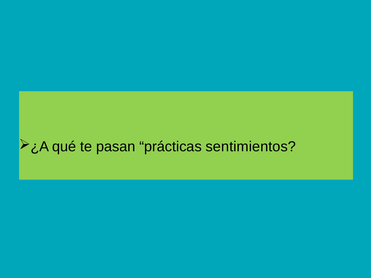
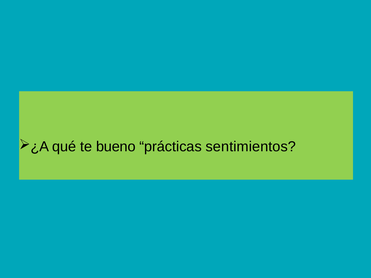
pasan: pasan -> bueno
